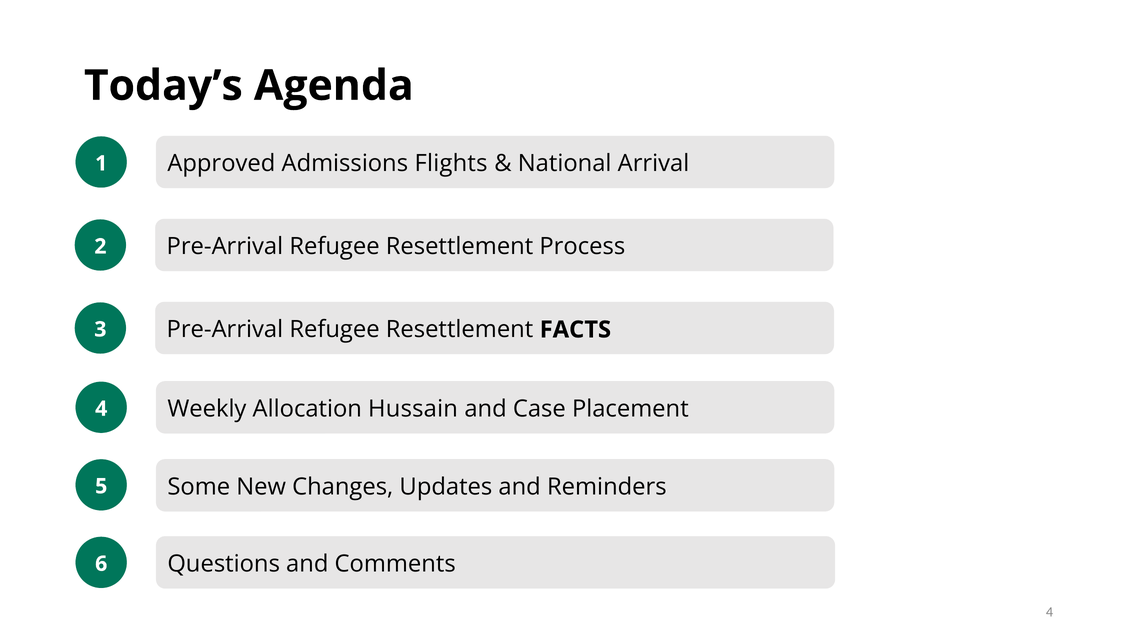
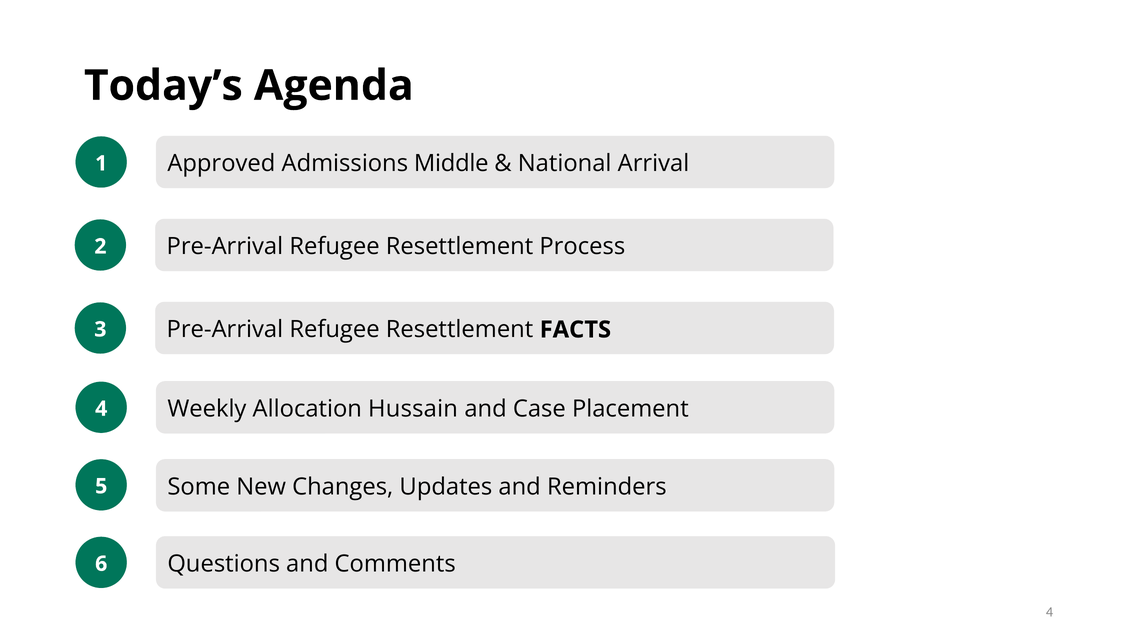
Flights: Flights -> Middle
